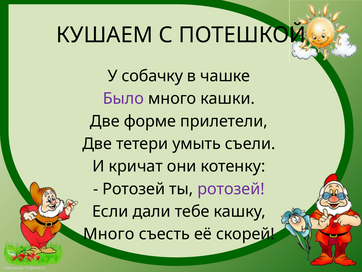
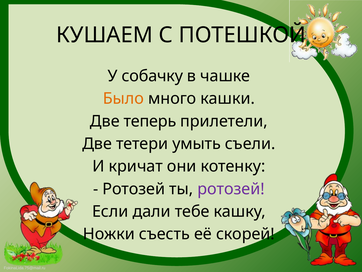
Было colour: purple -> orange
форме: форме -> теперь
Много at (109, 234): Много -> Ножки
